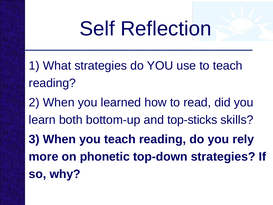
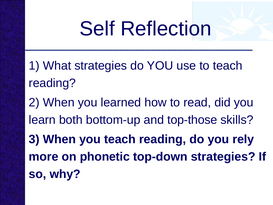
top-sticks: top-sticks -> top-those
